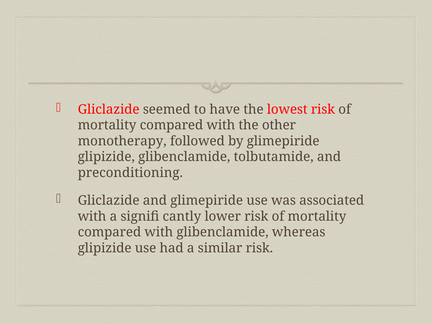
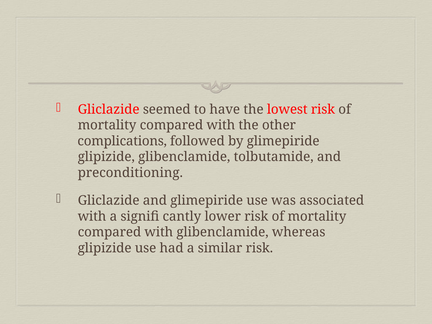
monotherapy: monotherapy -> complications
